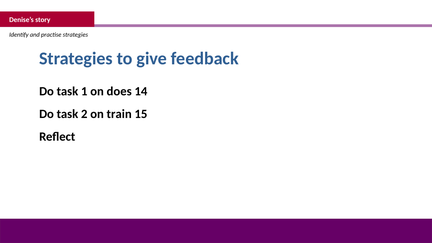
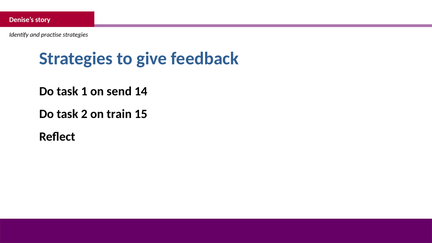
does: does -> send
